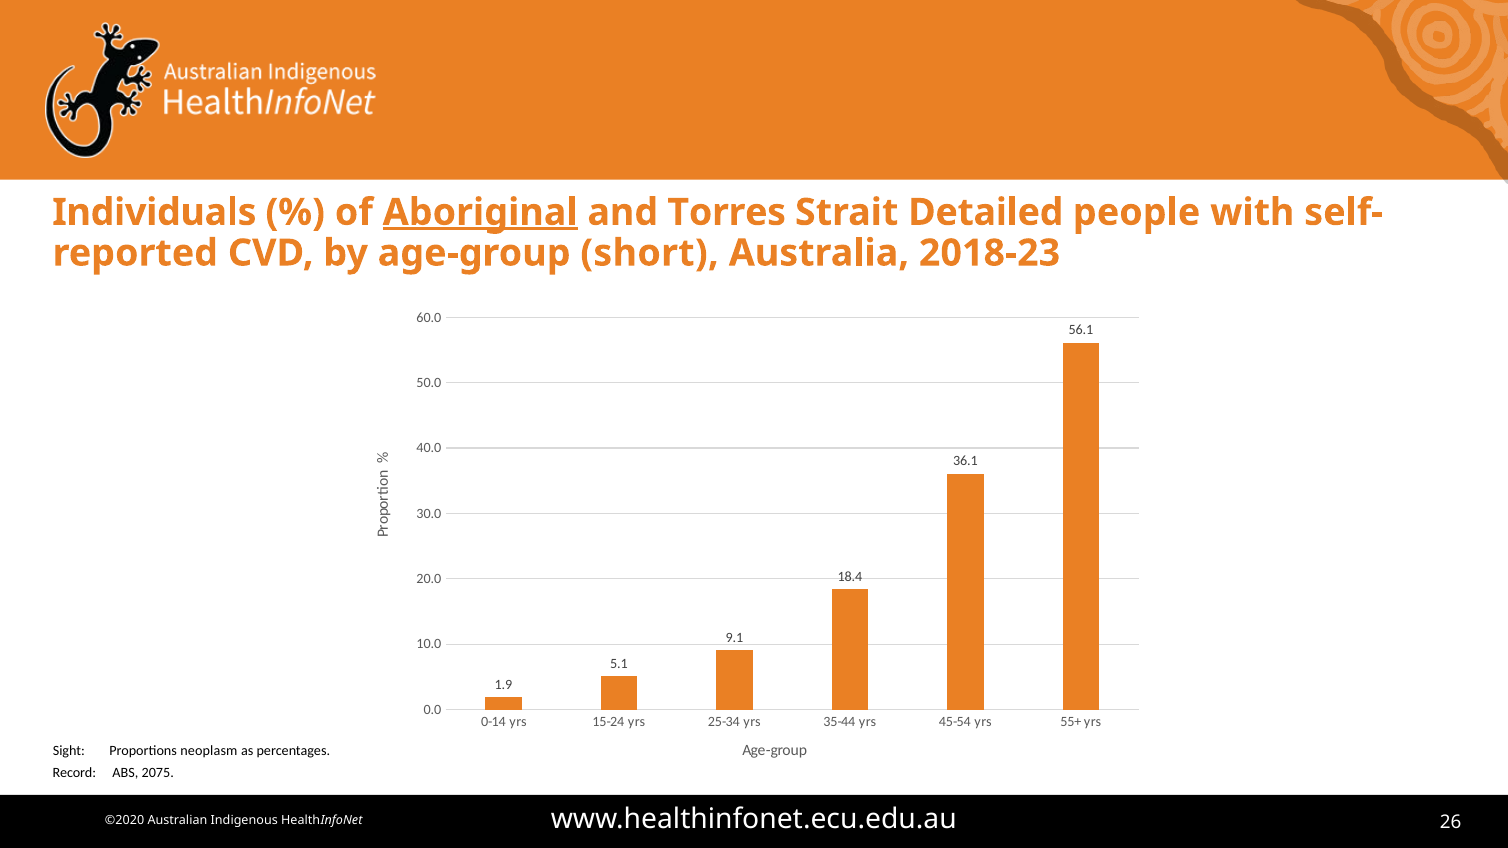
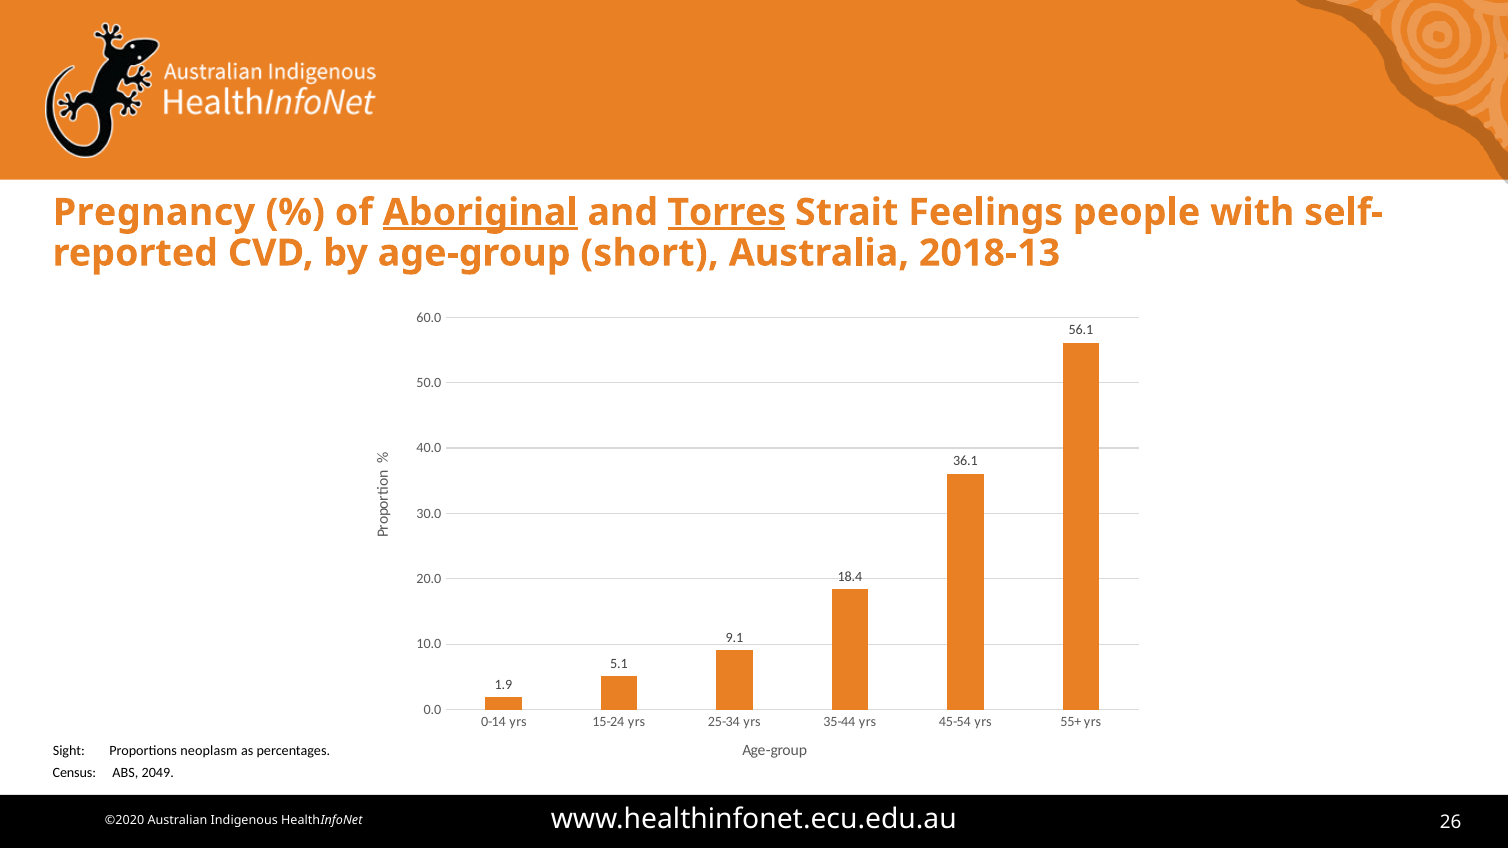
Individuals: Individuals -> Pregnancy
Torres underline: none -> present
Detailed: Detailed -> Feelings
2018-23: 2018-23 -> 2018-13
Record: Record -> Census
2075: 2075 -> 2049
